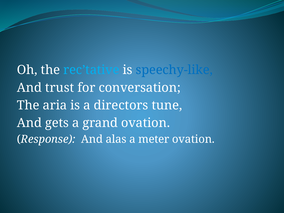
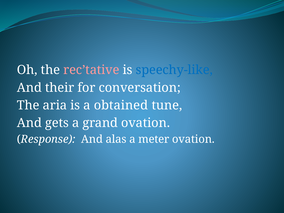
rec’tative colour: light blue -> pink
trust: trust -> their
directors: directors -> obtained
